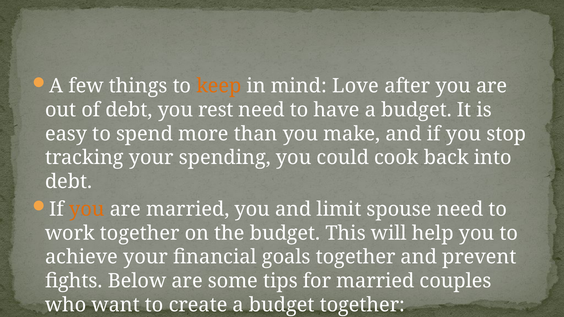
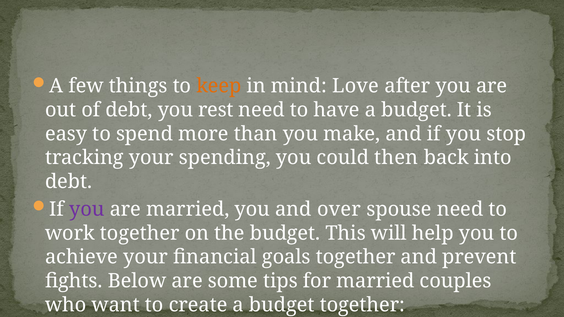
cook: cook -> then
you at (87, 209) colour: orange -> purple
limit: limit -> over
